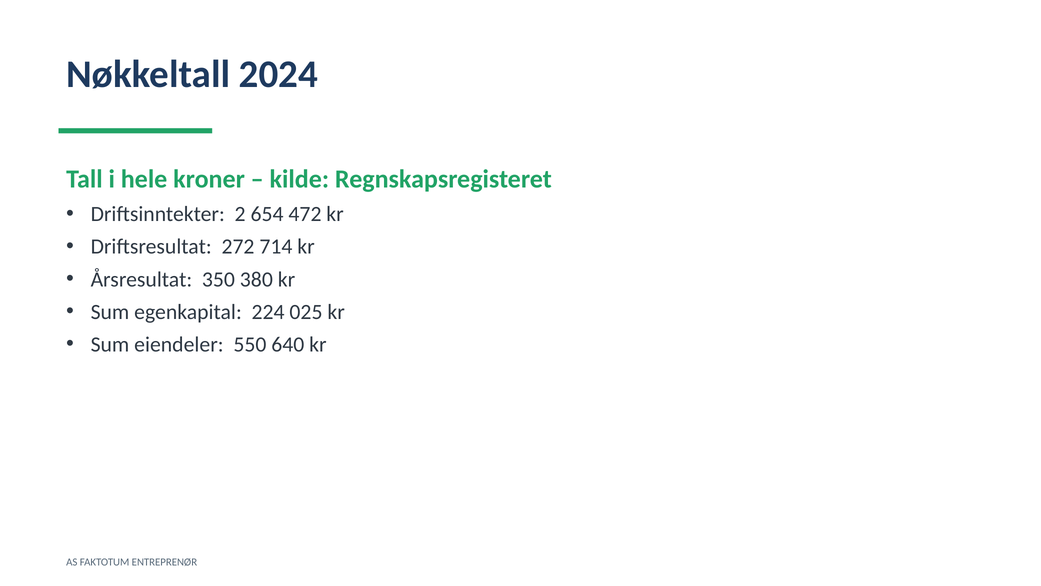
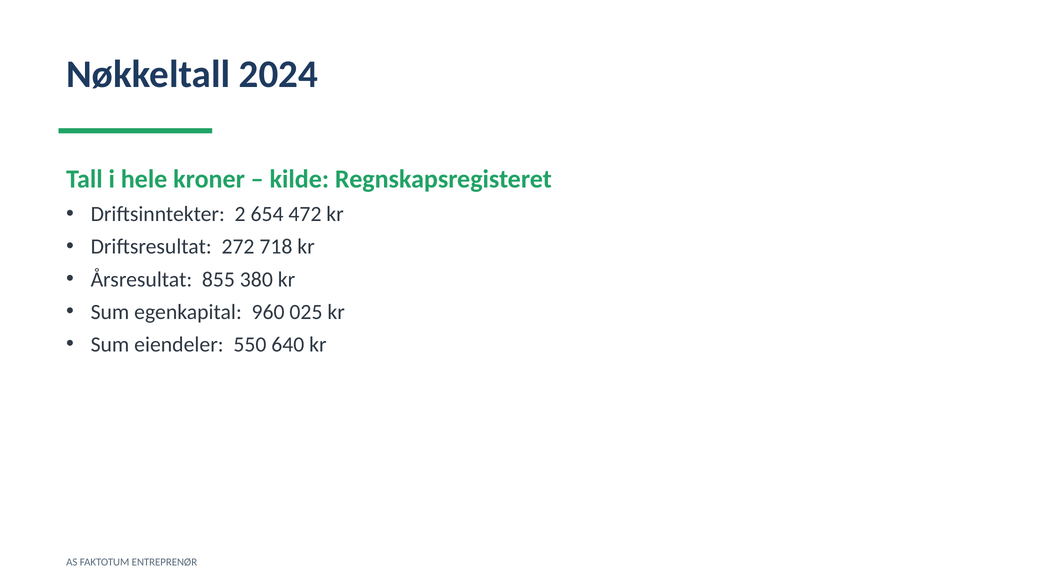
714: 714 -> 718
350: 350 -> 855
224: 224 -> 960
